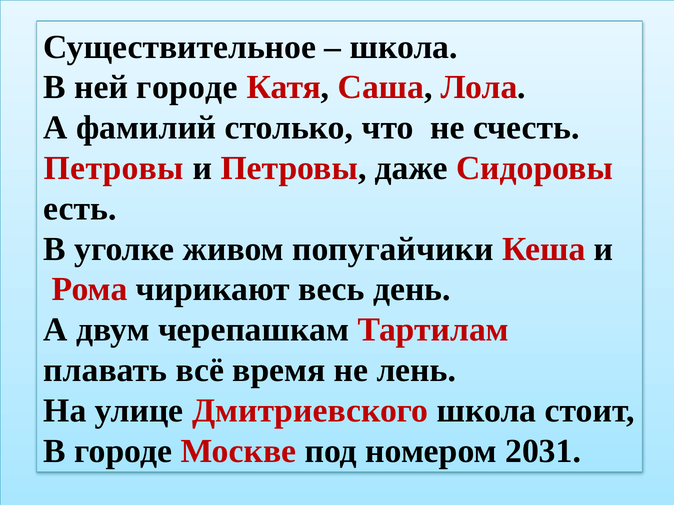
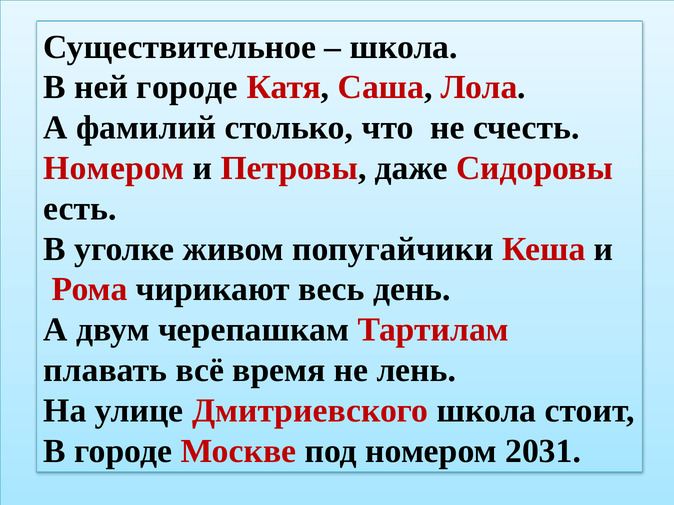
Петровы at (114, 168): Петровы -> Номером
